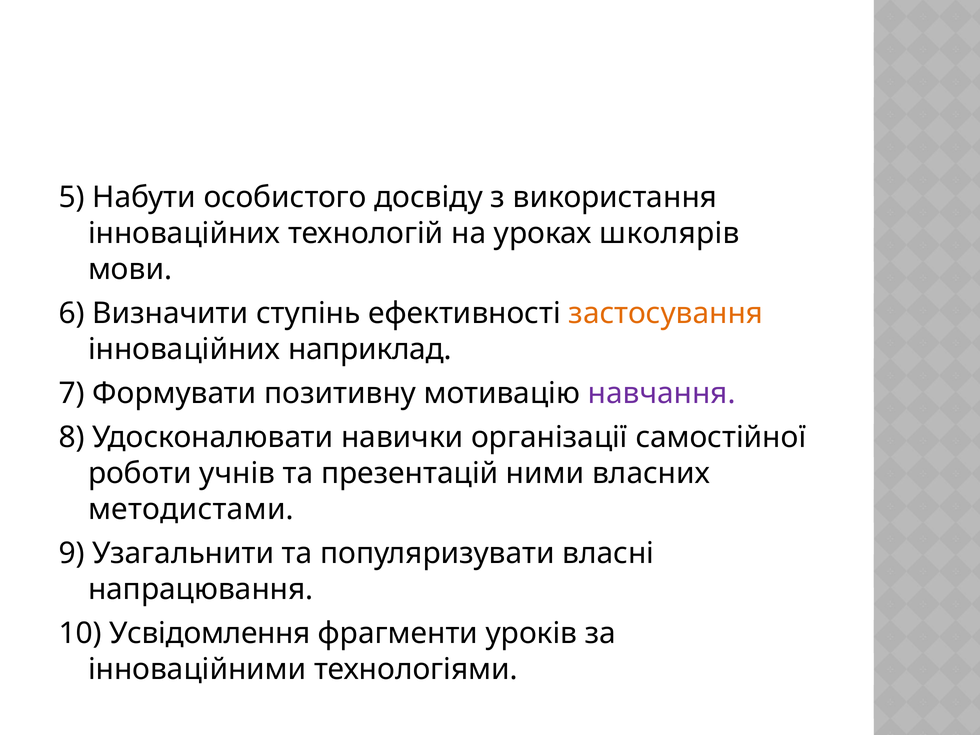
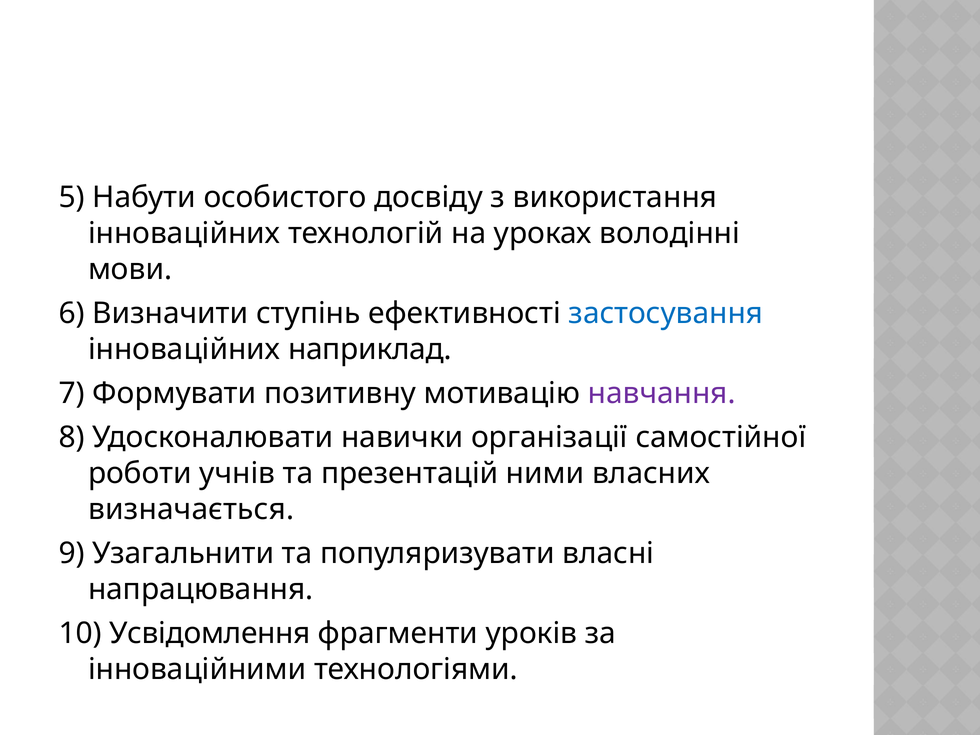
школярів: школярів -> володінні
застосування colour: orange -> blue
методистами: методистами -> визначається
